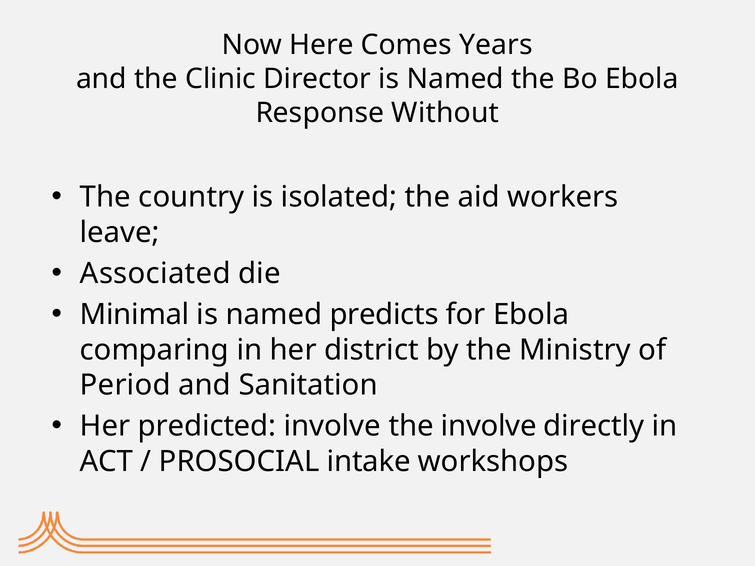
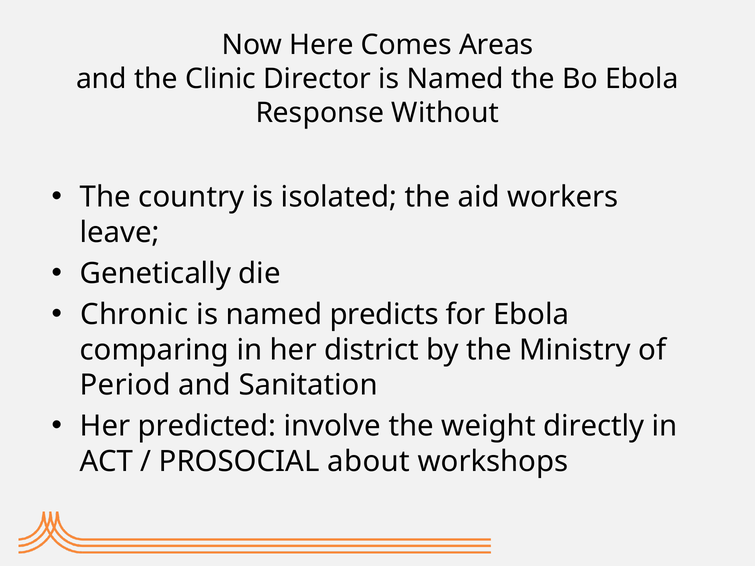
Years: Years -> Areas
Associated: Associated -> Genetically
Minimal: Minimal -> Chronic
the involve: involve -> weight
intake: intake -> about
